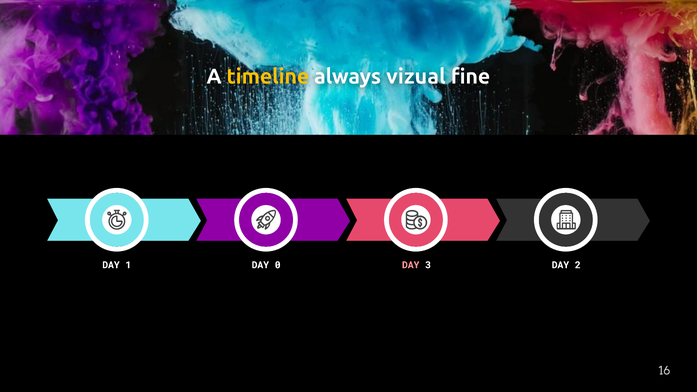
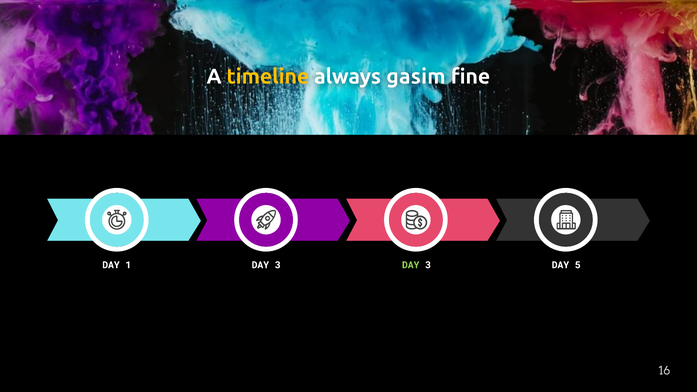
vizual: vizual -> gasim
0 at (278, 265): 0 -> 3
DAY at (411, 265) colour: pink -> light green
2: 2 -> 5
